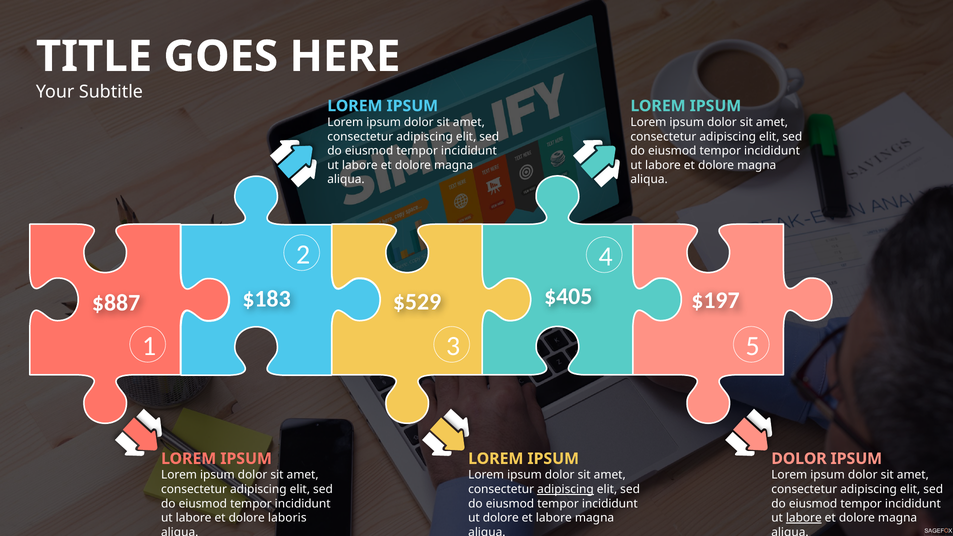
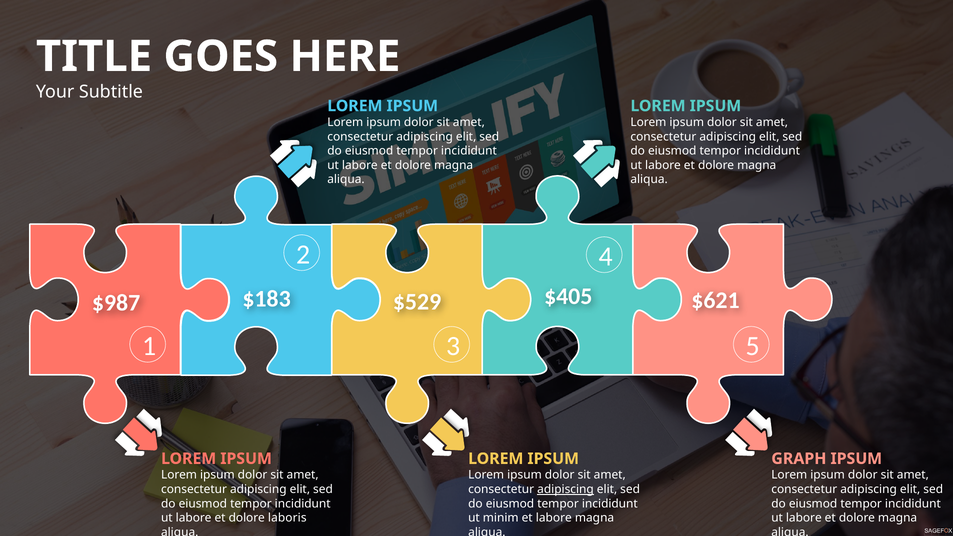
$197: $197 -> $621
$887: $887 -> $987
DOLOR at (799, 459): DOLOR -> GRAPH
ut dolore: dolore -> minim
labore at (804, 518) underline: present -> none
